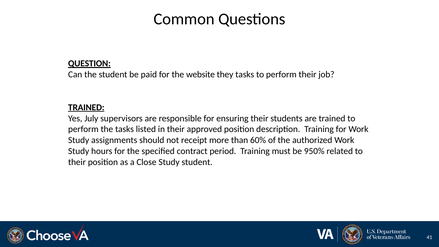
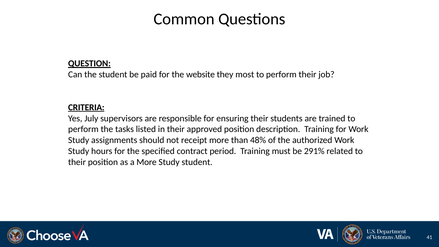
they tasks: tasks -> most
TRAINED at (86, 107): TRAINED -> CRITERIA
60%: 60% -> 48%
950%: 950% -> 291%
a Close: Close -> More
